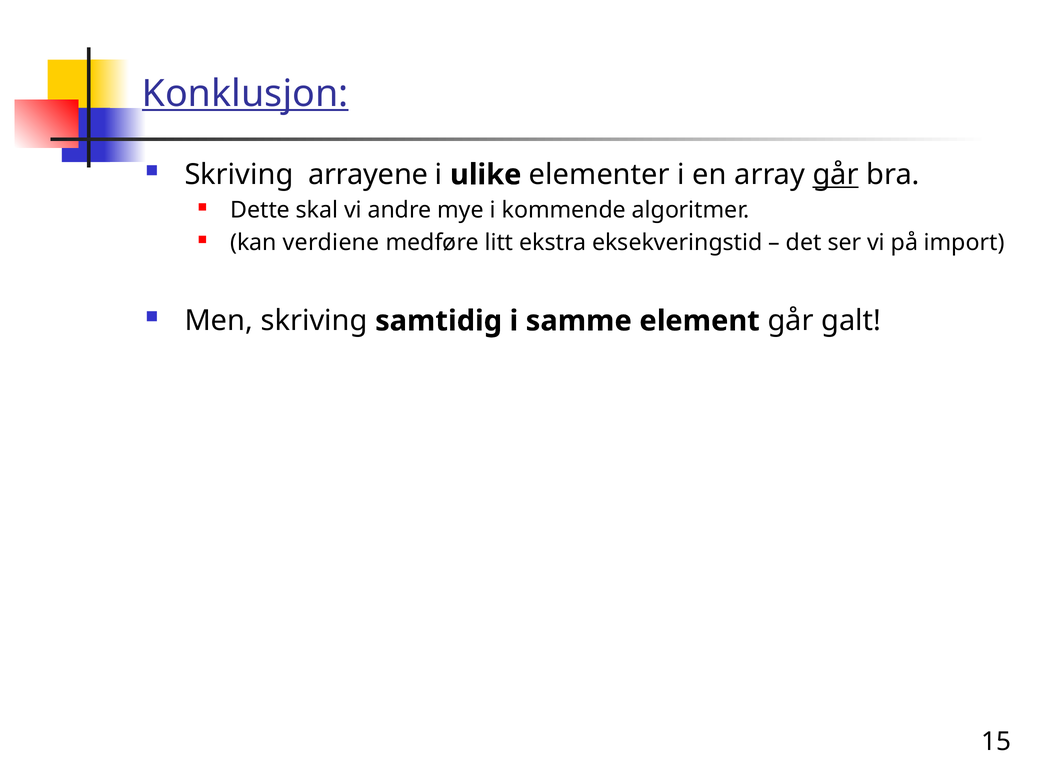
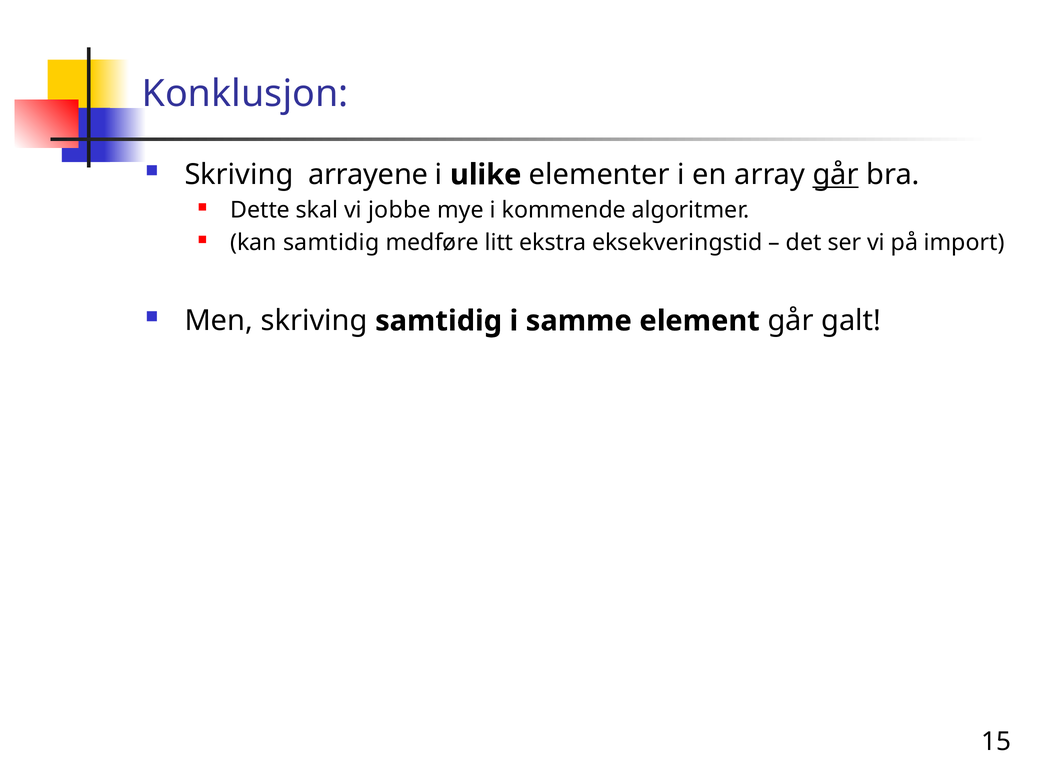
Konklusjon underline: present -> none
andre: andre -> jobbe
kan verdiene: verdiene -> samtidig
